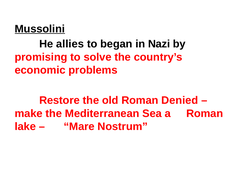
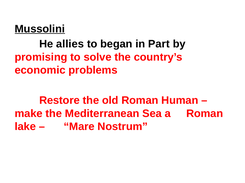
Nazi: Nazi -> Part
Denied: Denied -> Human
